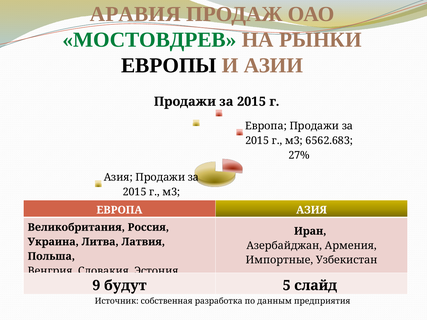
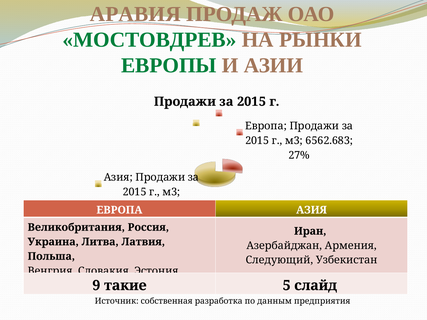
ЕВРОПЫ colour: black -> green
Импортные: Импортные -> Следующий
будут: будут -> такие
